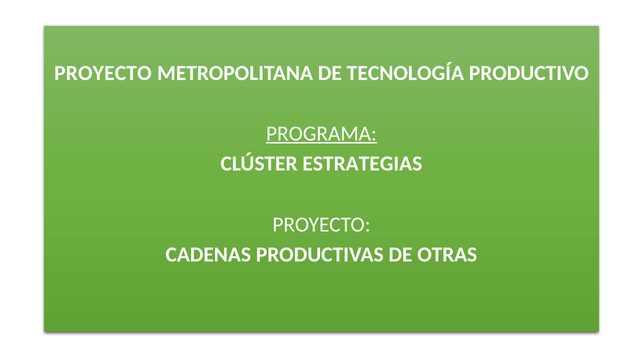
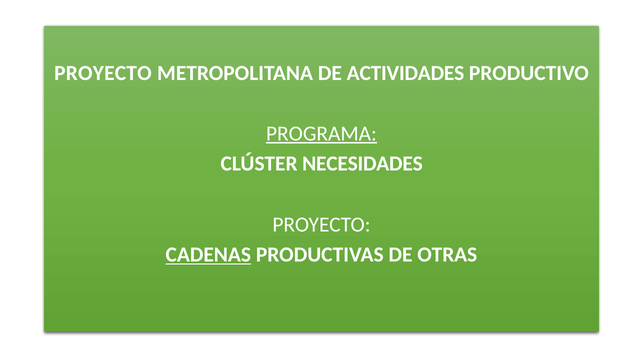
TECNOLOGÍA: TECNOLOGÍA -> ACTIVIDADES
ESTRATEGIAS: ESTRATEGIAS -> NECESIDADES
CADENAS underline: none -> present
